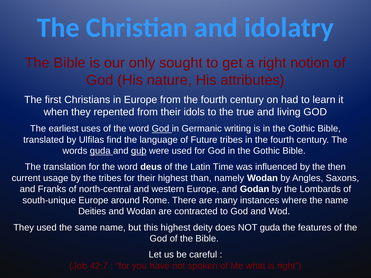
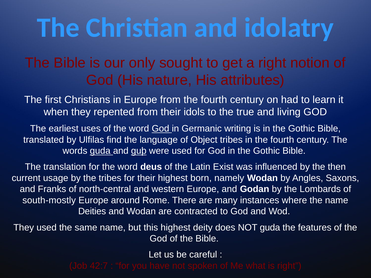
Future: Future -> Object
Time: Time -> Exist
than: than -> born
south-unique: south-unique -> south-mostly
